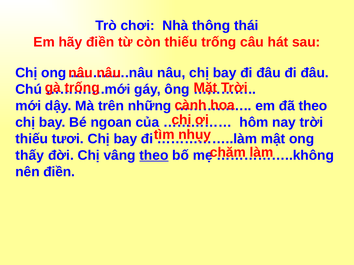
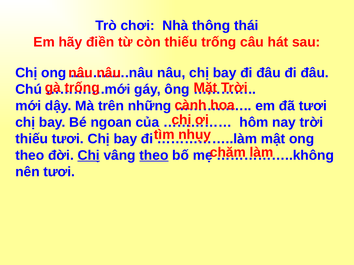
đã theo: theo -> tươi
thấy at (30, 156): thấy -> theo
Chị at (89, 156) underline: none -> present
nên điền: điền -> tươi
